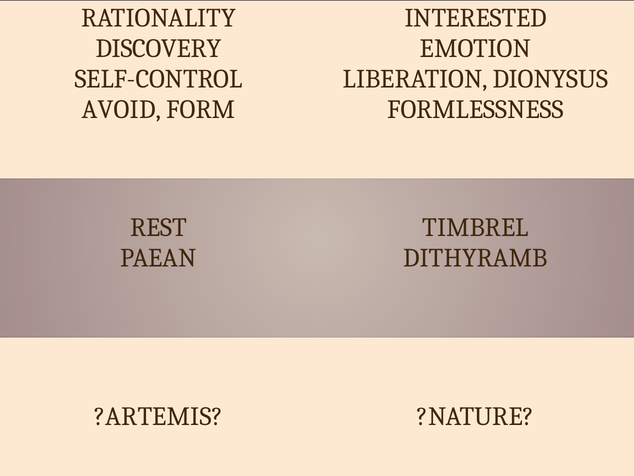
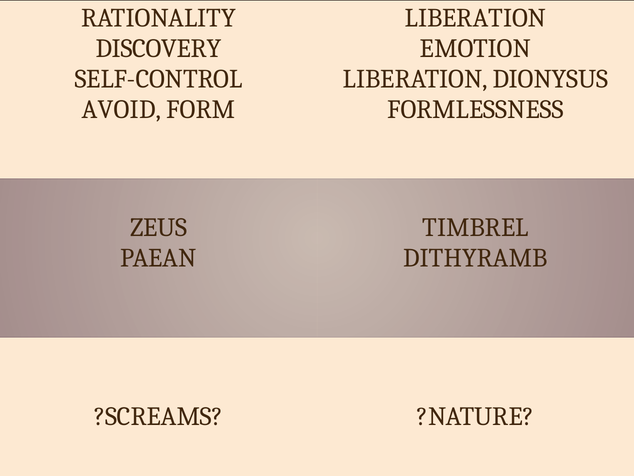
INTERESTED at (476, 18): INTERESTED -> LIBERATION
REST: REST -> ZEUS
?ARTEMIS: ?ARTEMIS -> ?SCREAMS
